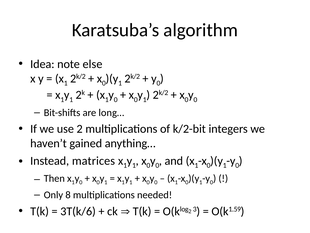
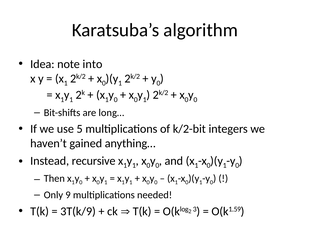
else: else -> into
use 2: 2 -> 5
matrices: matrices -> recursive
8: 8 -> 9
3T(k/6: 3T(k/6 -> 3T(k/9
